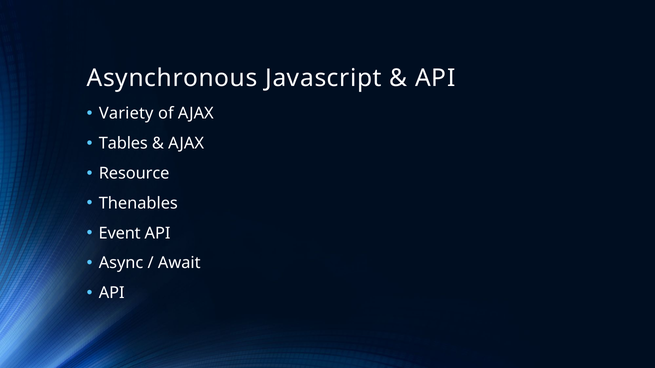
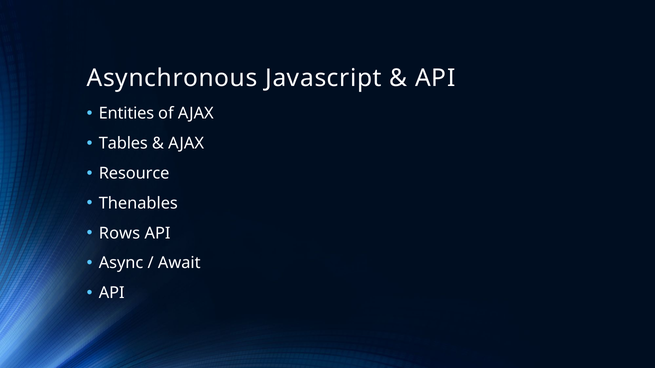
Variety: Variety -> Entities
Event: Event -> Rows
